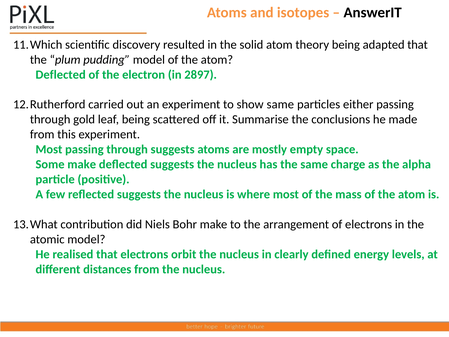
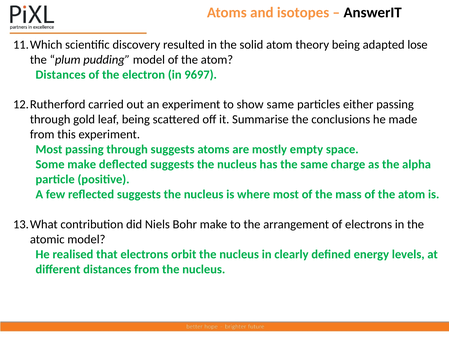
adapted that: that -> lose
Deflected at (61, 75): Deflected -> Distances
2897: 2897 -> 9697
